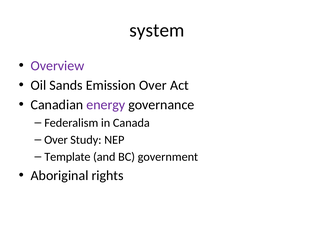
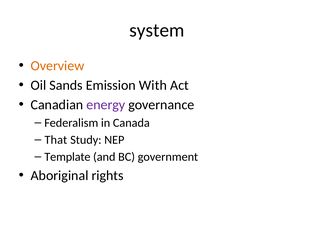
Overview colour: purple -> orange
Emission Over: Over -> With
Over at (56, 140): Over -> That
